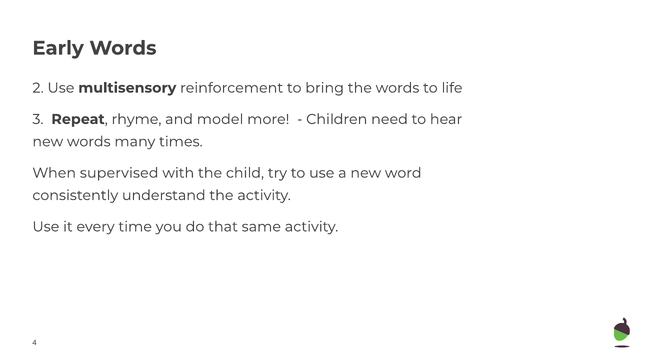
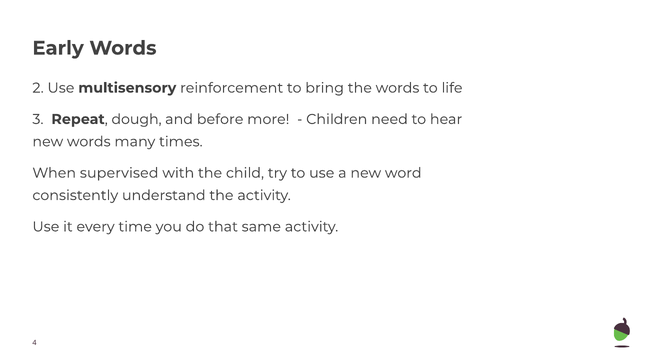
rhyme: rhyme -> dough
model: model -> before
